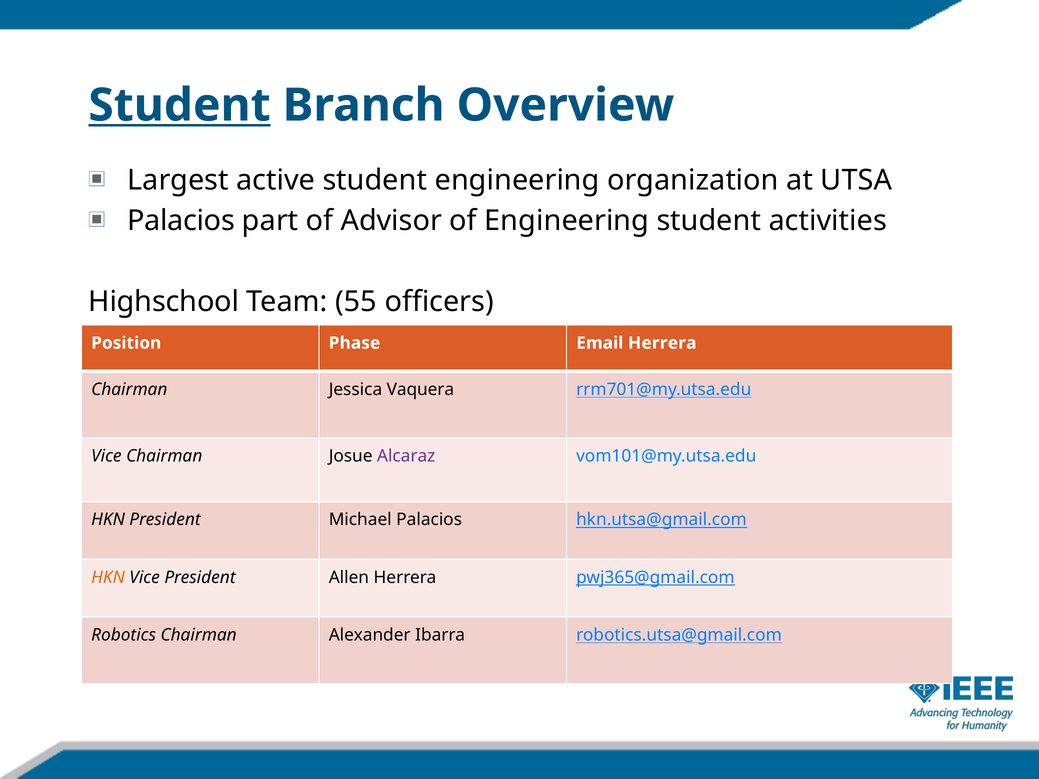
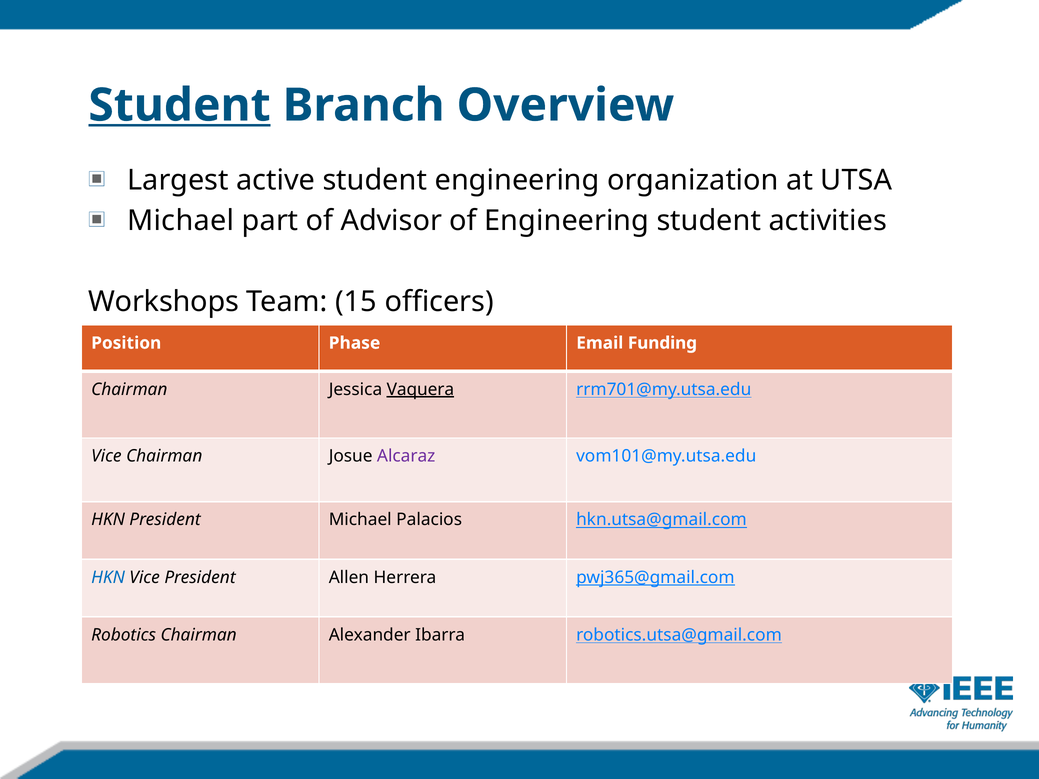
Palacios at (181, 221): Palacios -> Michael
Highschool: Highschool -> Workshops
55: 55 -> 15
Email Herrera: Herrera -> Funding
Vaquera underline: none -> present
HKN at (108, 577) colour: orange -> blue
